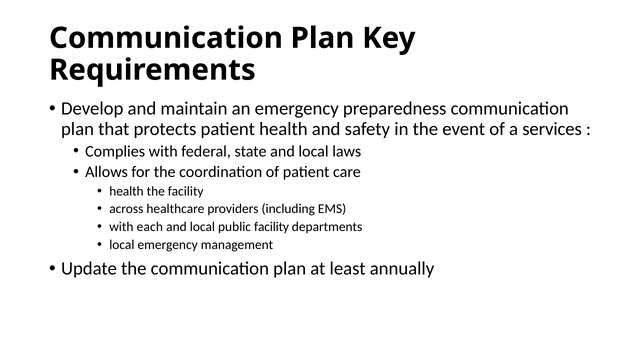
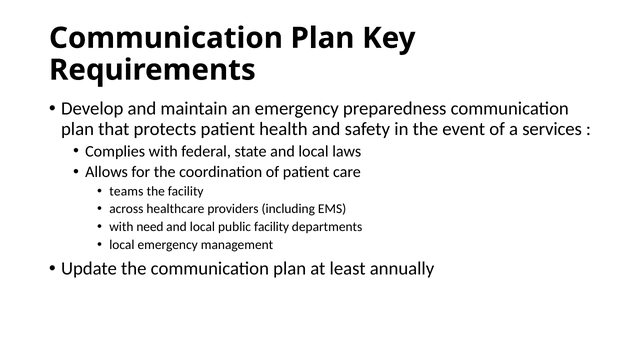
health at (126, 191): health -> teams
each: each -> need
